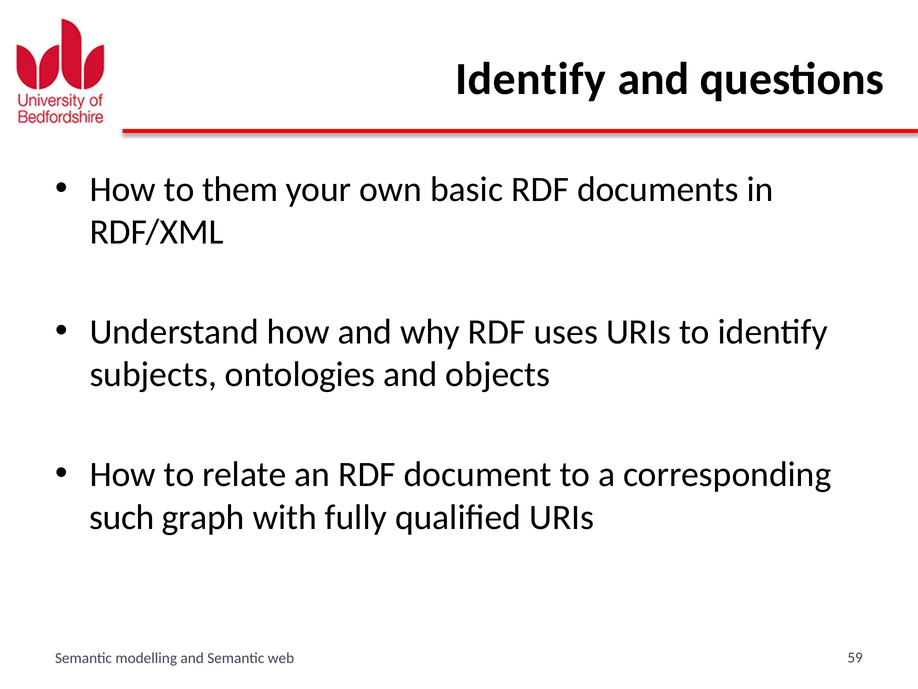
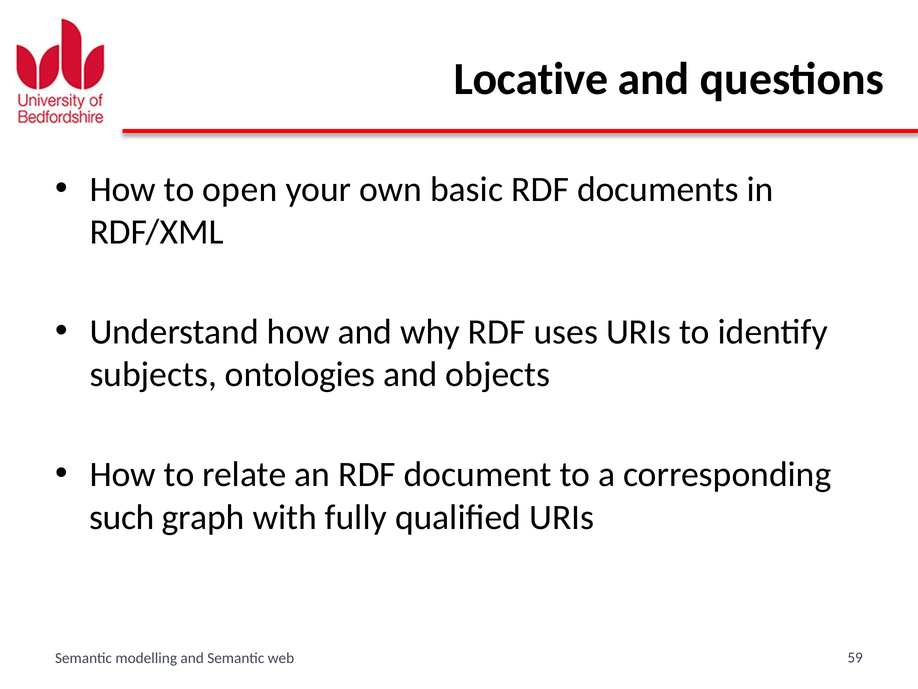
Identify at (531, 79): Identify -> Locative
them: them -> open
